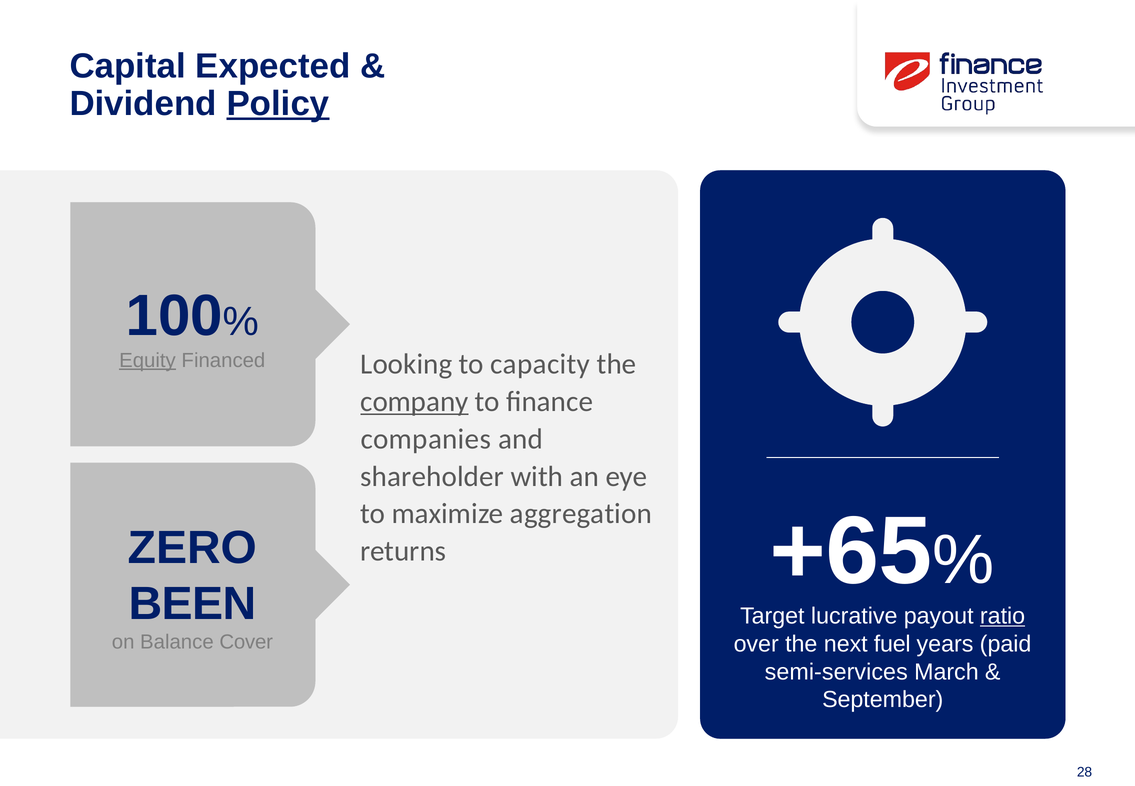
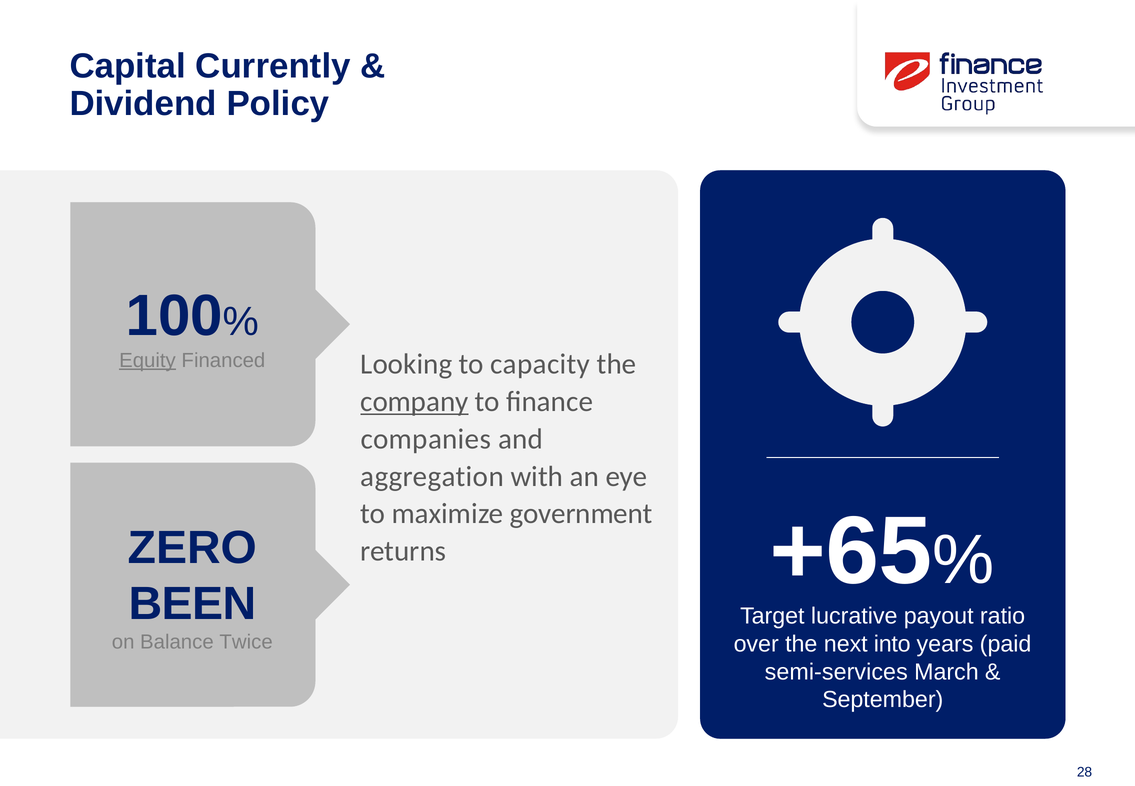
Expected: Expected -> Currently
Policy underline: present -> none
shareholder: shareholder -> aggregation
aggregation: aggregation -> government
ratio underline: present -> none
Cover: Cover -> Twice
fuel: fuel -> into
